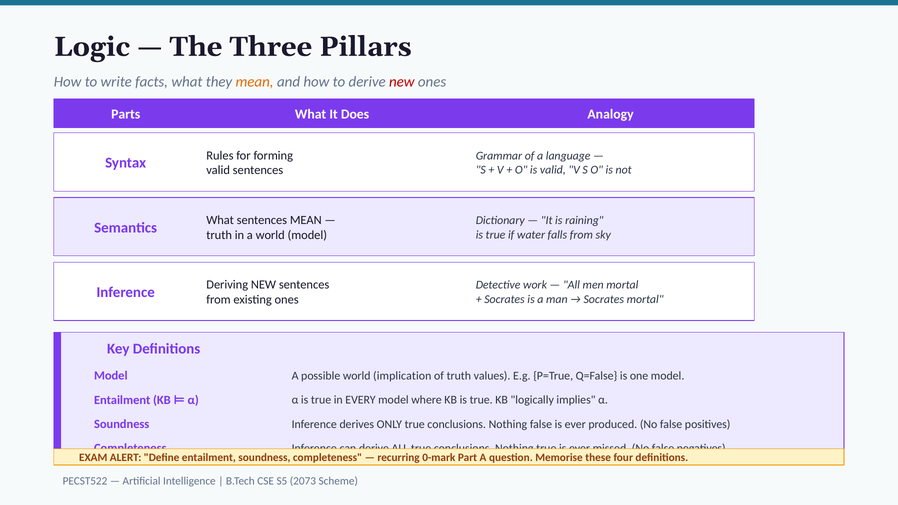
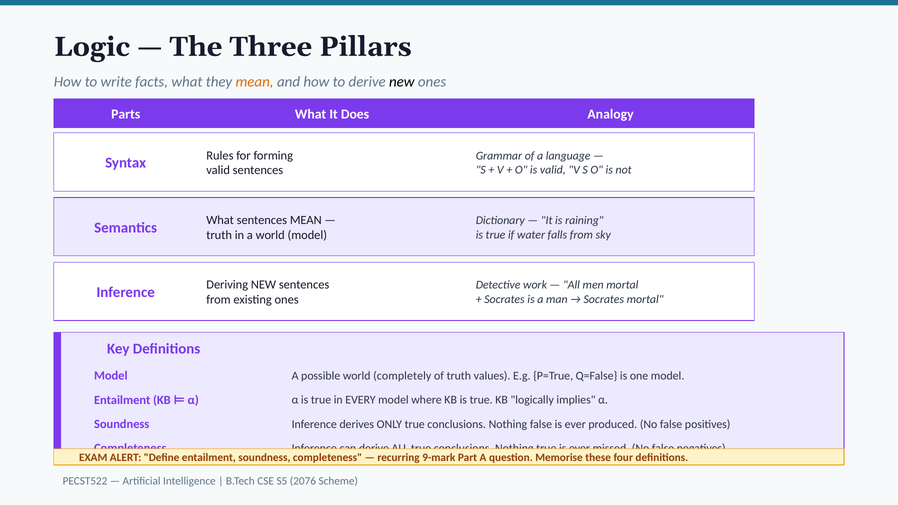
new at (402, 82) colour: red -> black
implication: implication -> completely
0-mark: 0-mark -> 9-mark
2073: 2073 -> 2076
